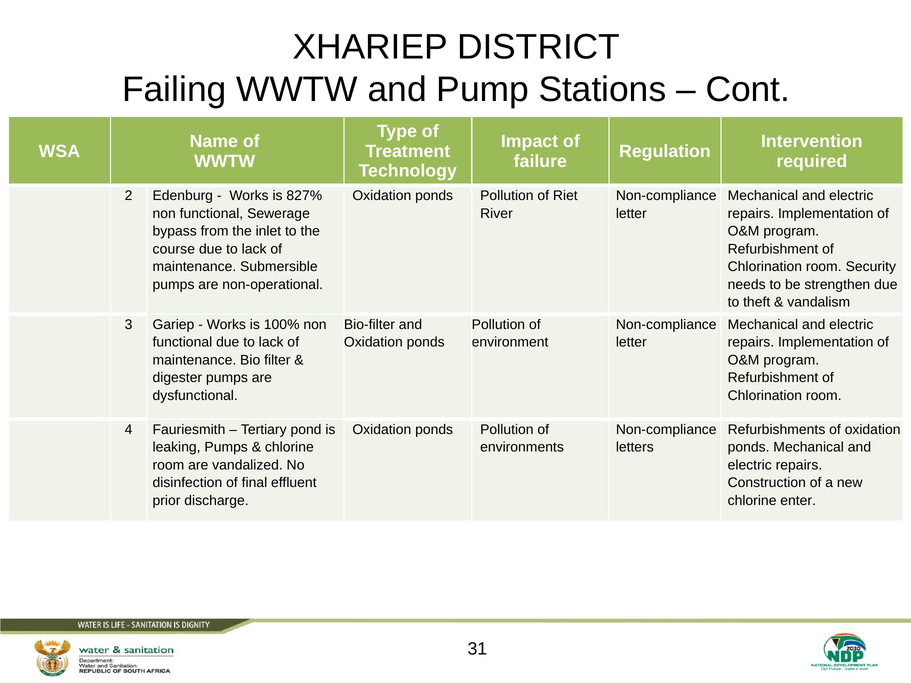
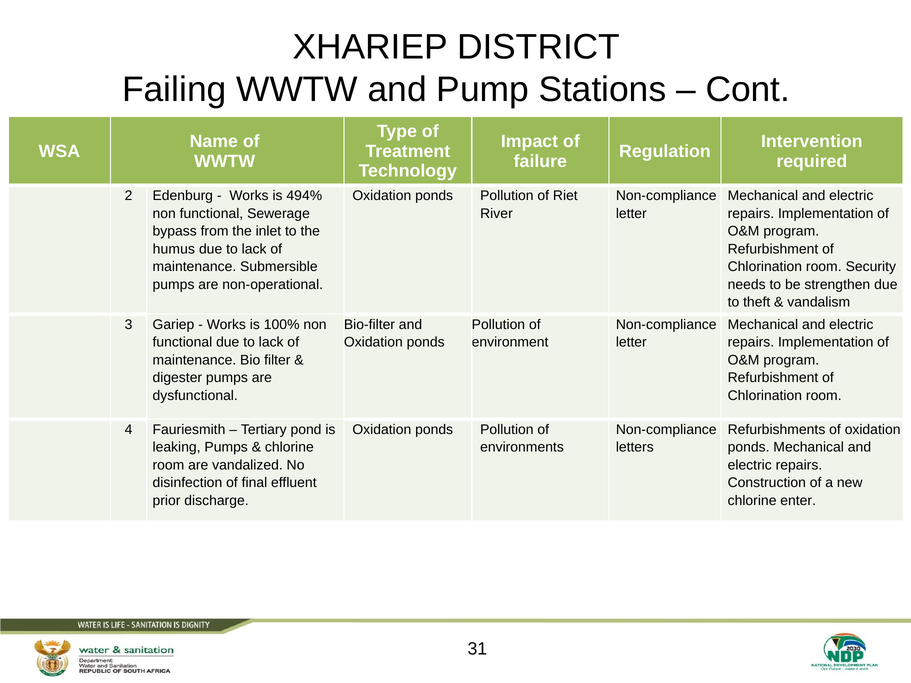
827%: 827% -> 494%
course: course -> humus
